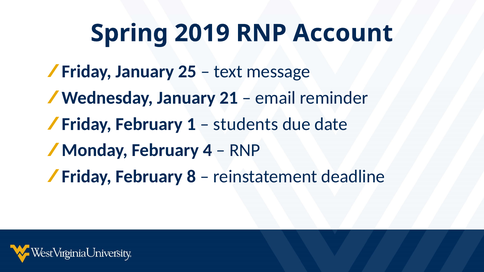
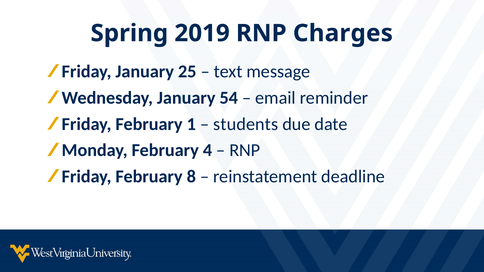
Account: Account -> Charges
21: 21 -> 54
